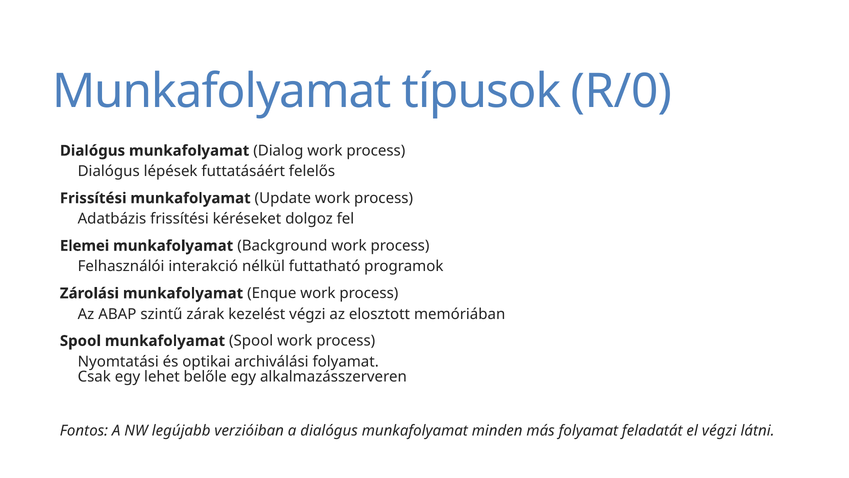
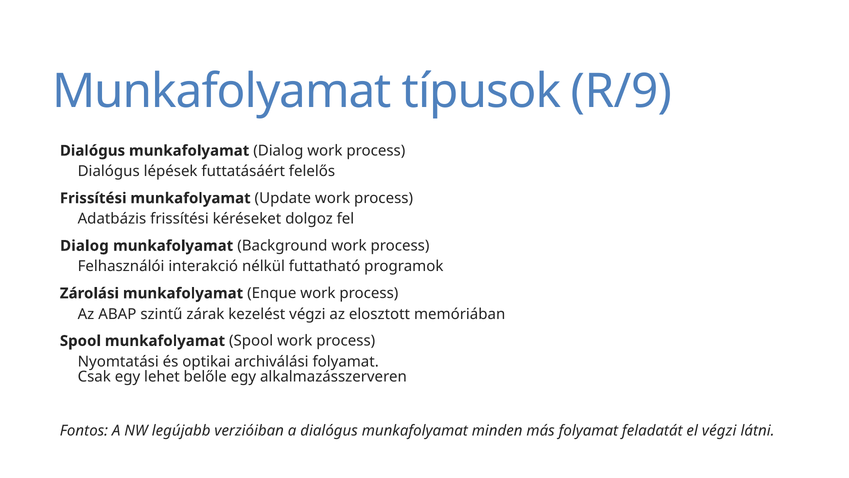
R/0: R/0 -> R/9
Elemei at (85, 246): Elemei -> Dialog
